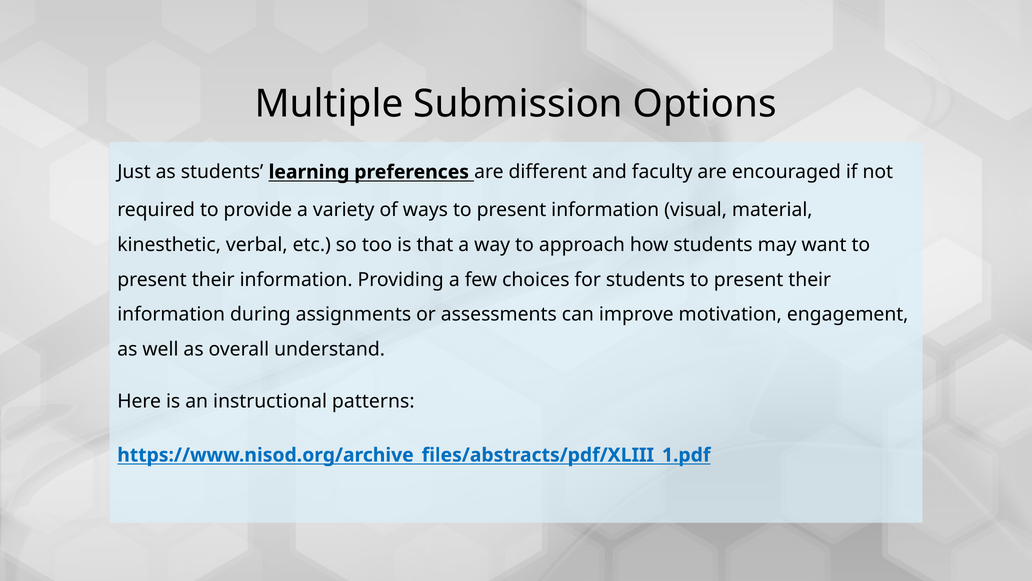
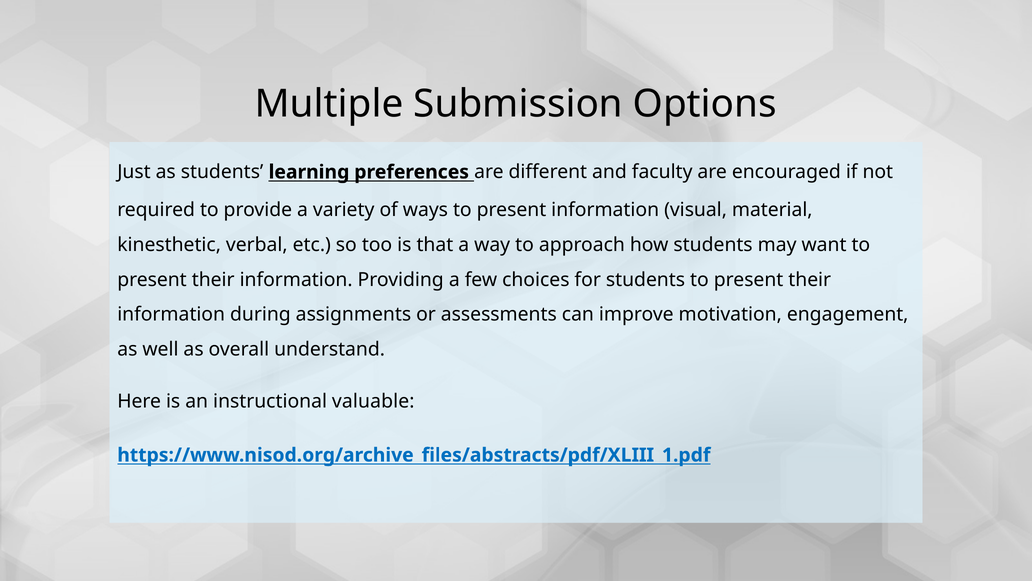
patterns: patterns -> valuable
